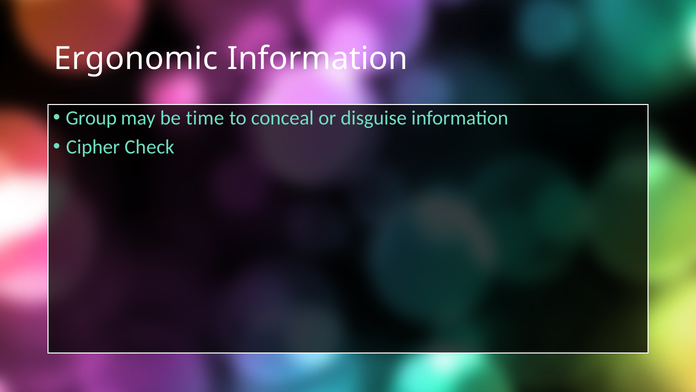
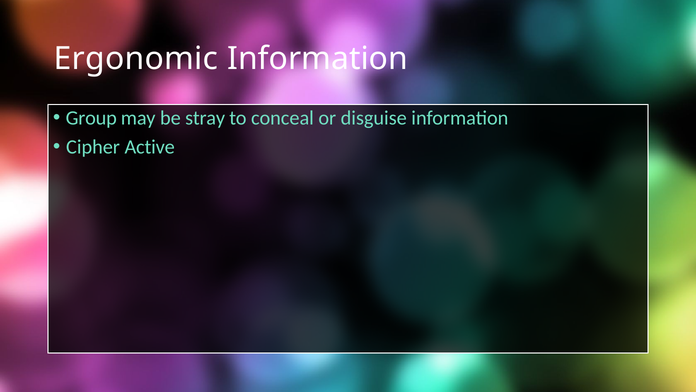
time: time -> stray
Check: Check -> Active
